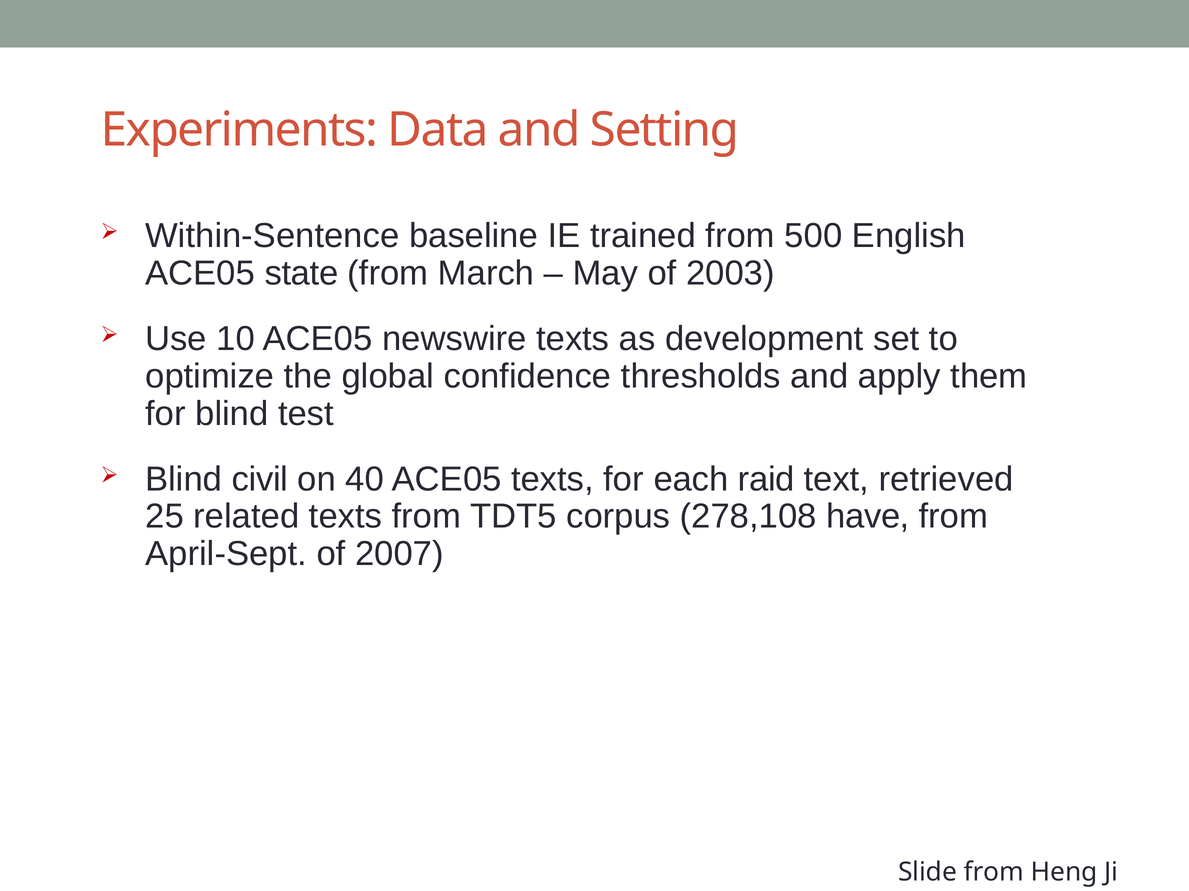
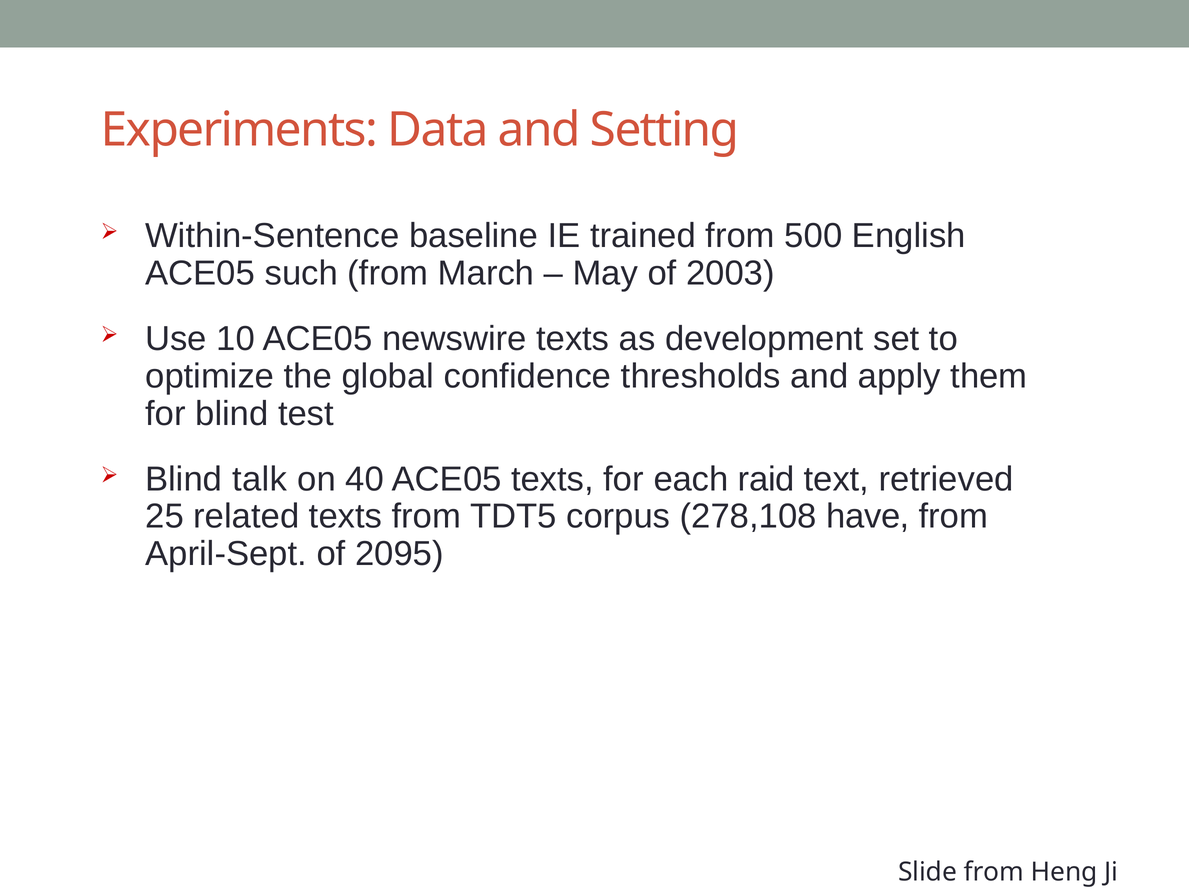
state: state -> such
civil: civil -> talk
2007: 2007 -> 2095
